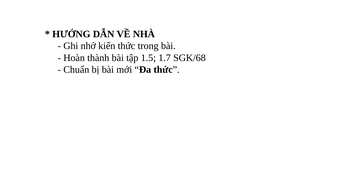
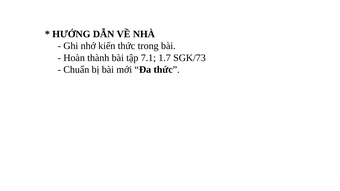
1.5: 1.5 -> 7.1
SGK/68: SGK/68 -> SGK/73
